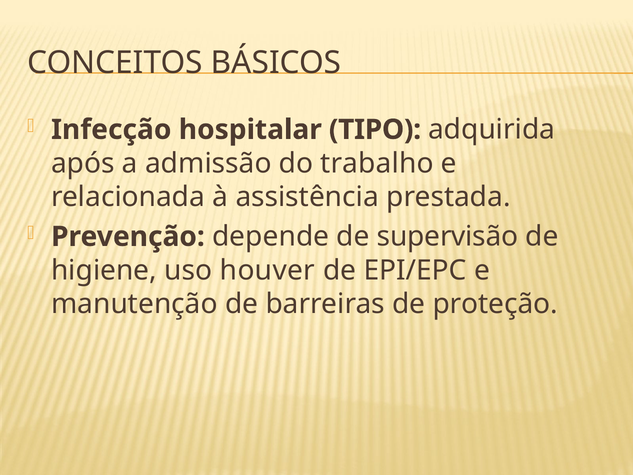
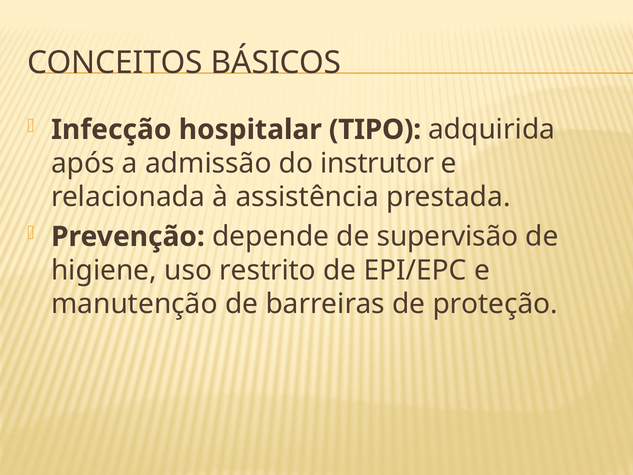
trabalho: trabalho -> instrutor
houver: houver -> restrito
